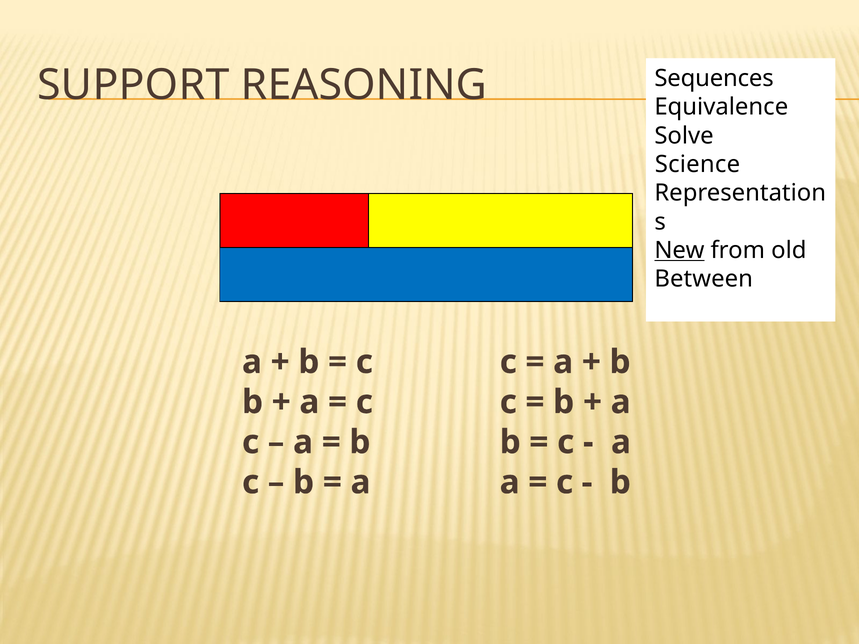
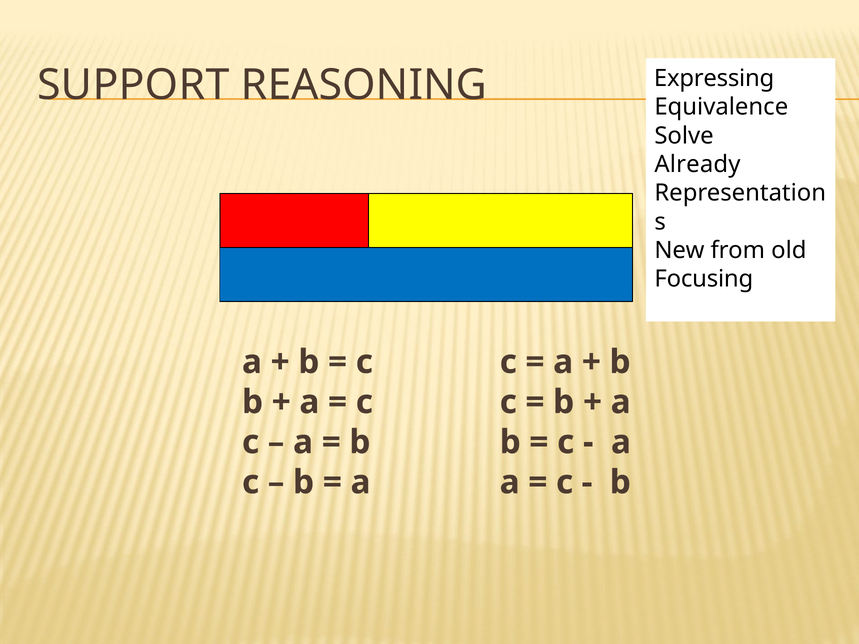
Sequences: Sequences -> Expressing
Science: Science -> Already
New underline: present -> none
Between: Between -> Focusing
